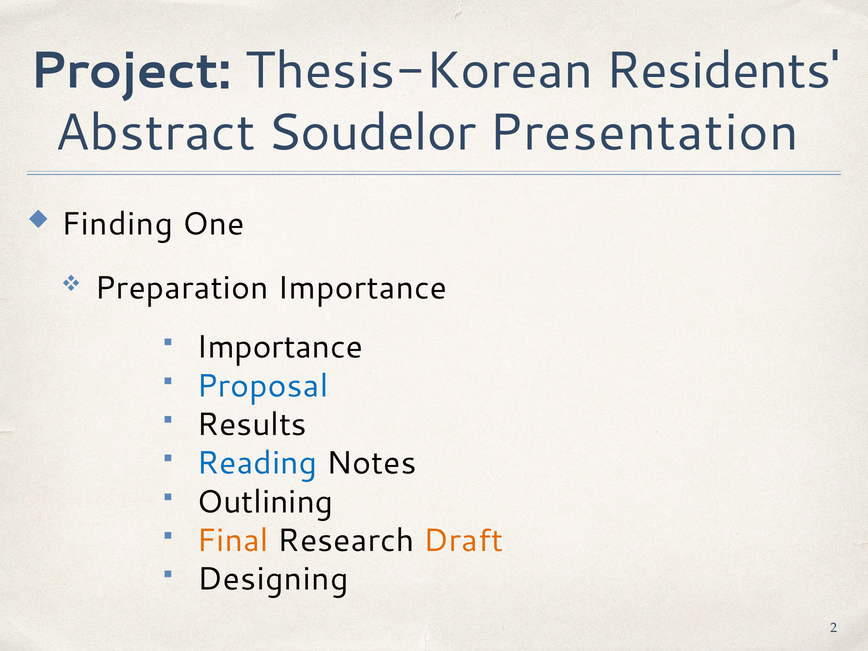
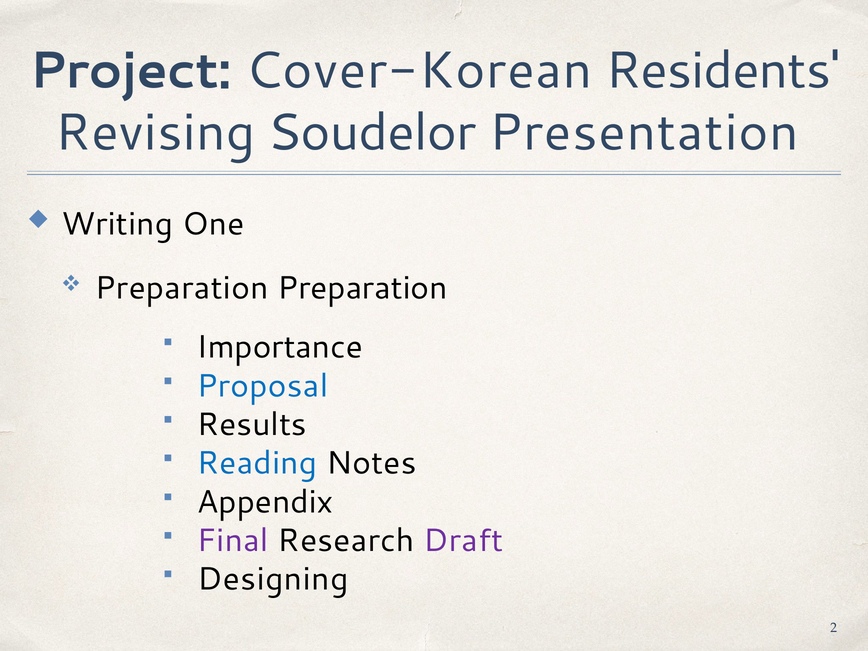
Thesis-Korean: Thesis-Korean -> Cover-Korean
Abstract: Abstract -> Revising
Finding: Finding -> Writing
Preparation Importance: Importance -> Preparation
Outlining: Outlining -> Appendix
Final colour: orange -> purple
Draft colour: orange -> purple
